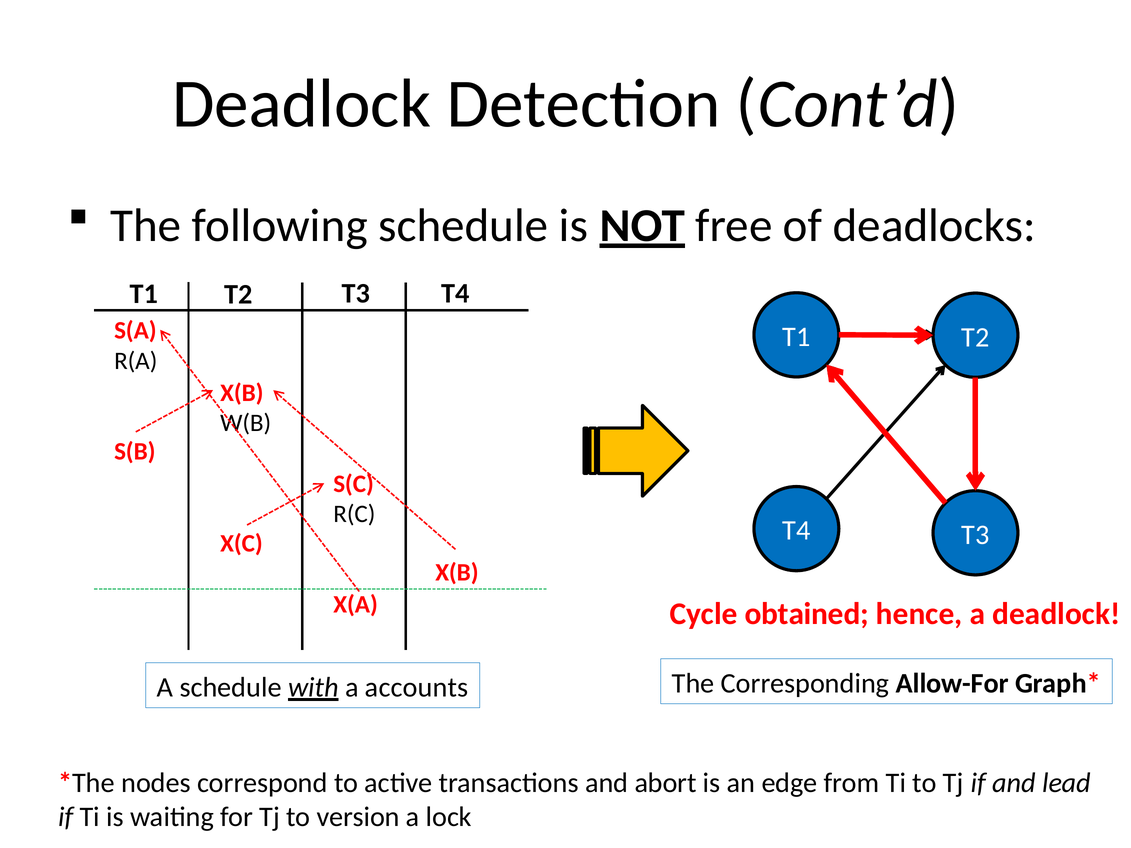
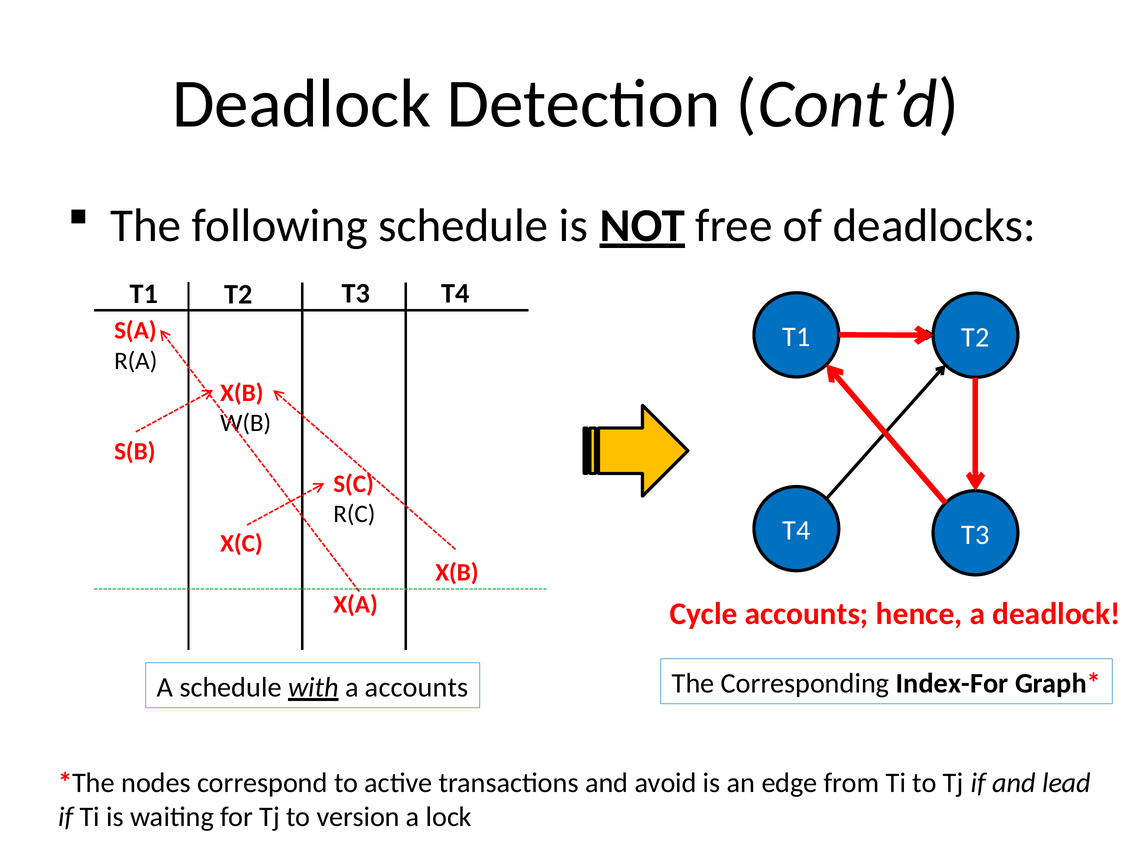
Cycle obtained: obtained -> accounts
Allow-For: Allow-For -> Index-For
abort: abort -> avoid
